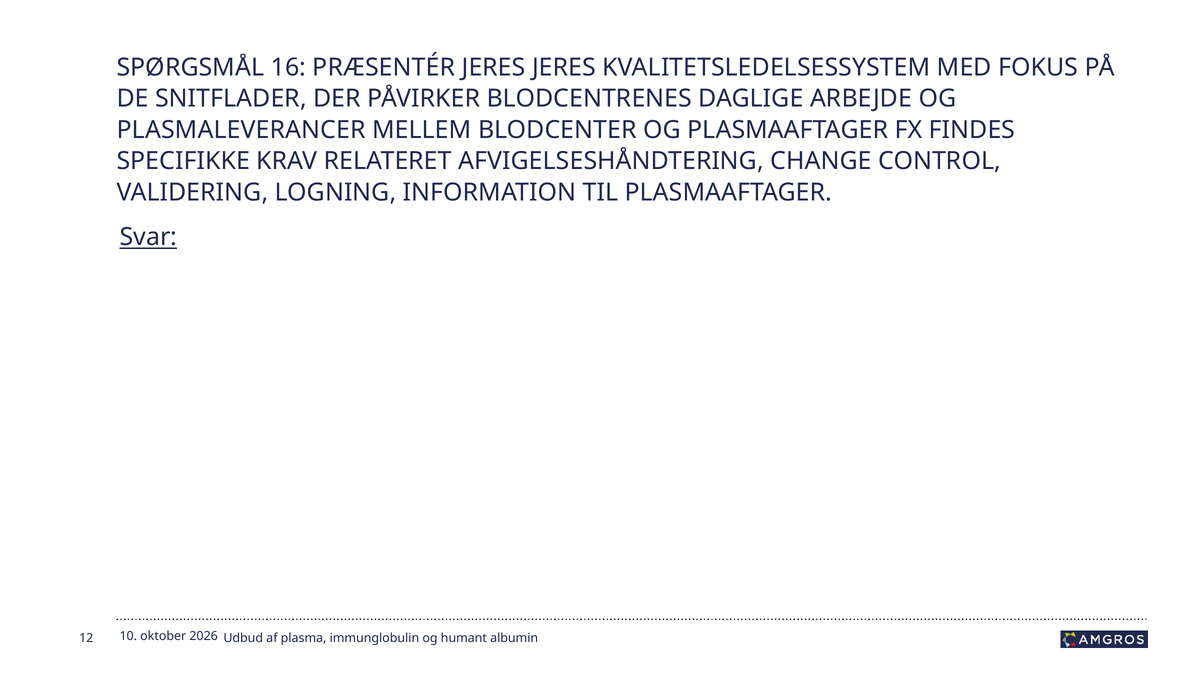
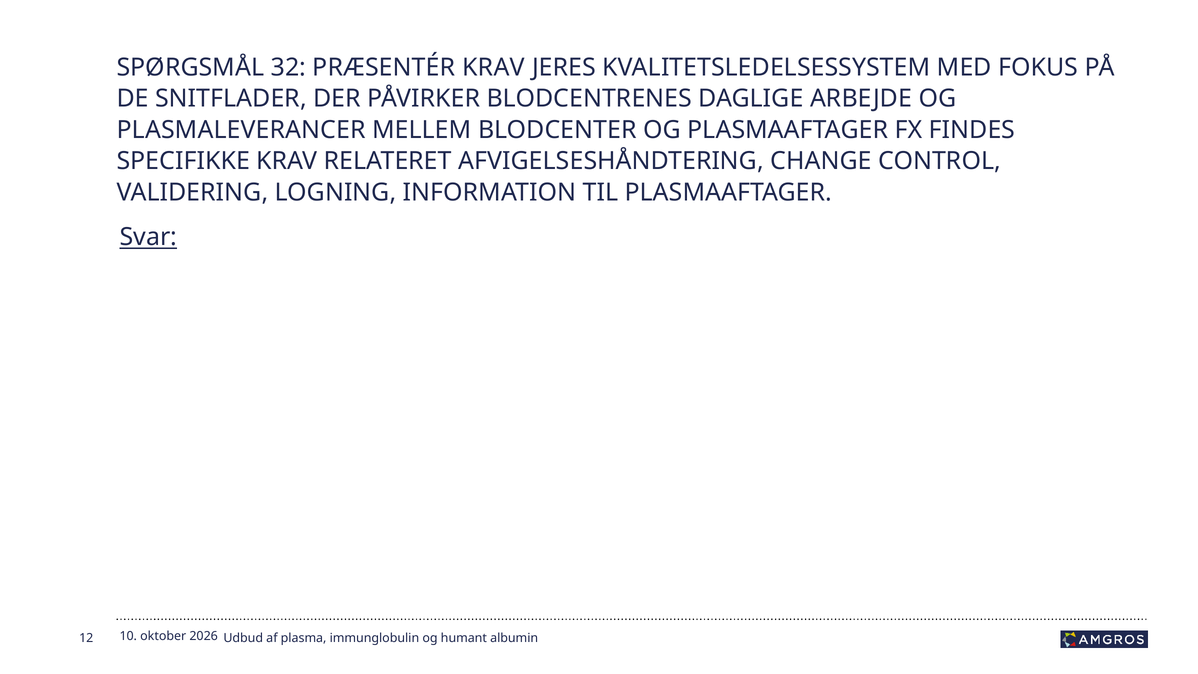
16: 16 -> 32
PRÆSENTÉR JERES: JERES -> KRAV
